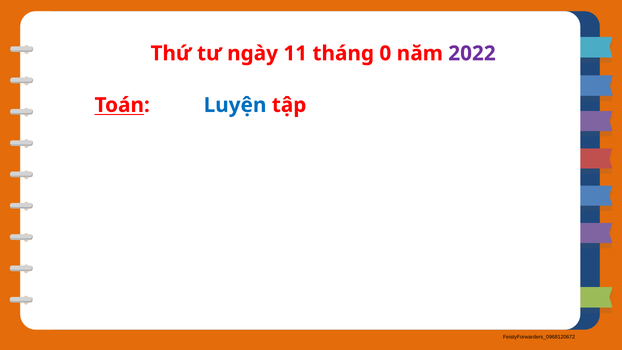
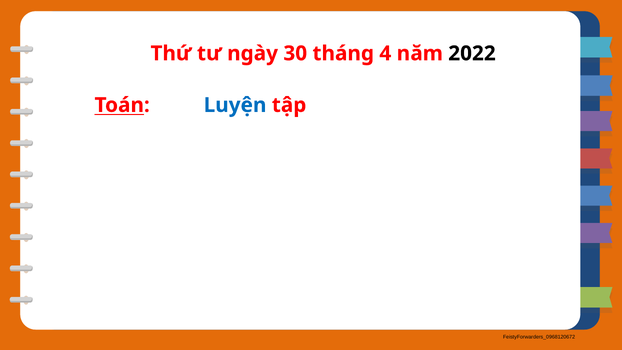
11: 11 -> 30
0: 0 -> 4
2022 colour: purple -> black
